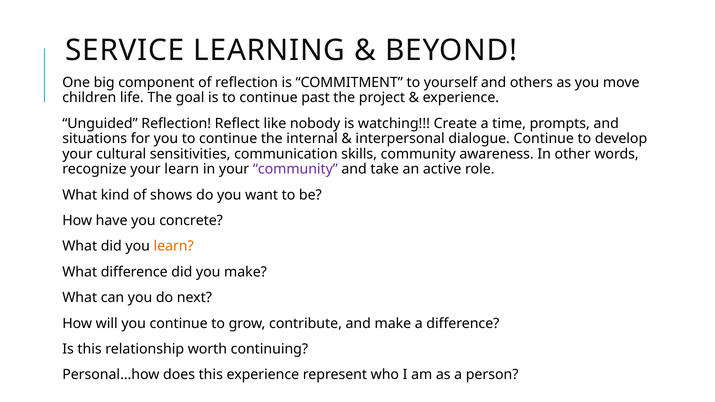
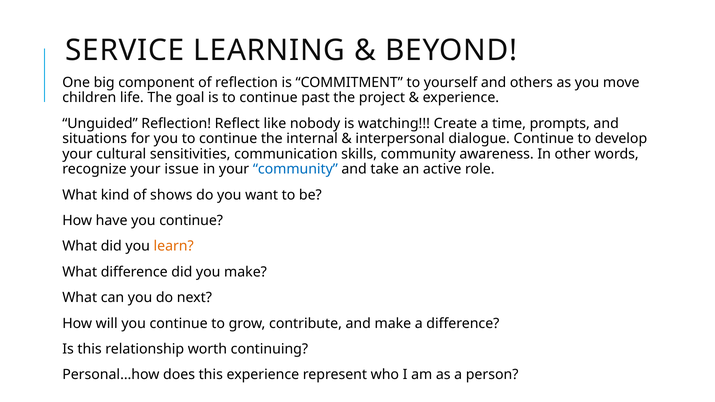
your learn: learn -> issue
community at (295, 169) colour: purple -> blue
have you concrete: concrete -> continue
